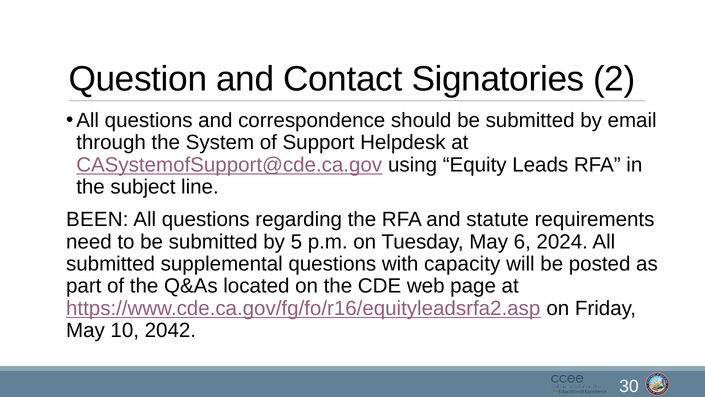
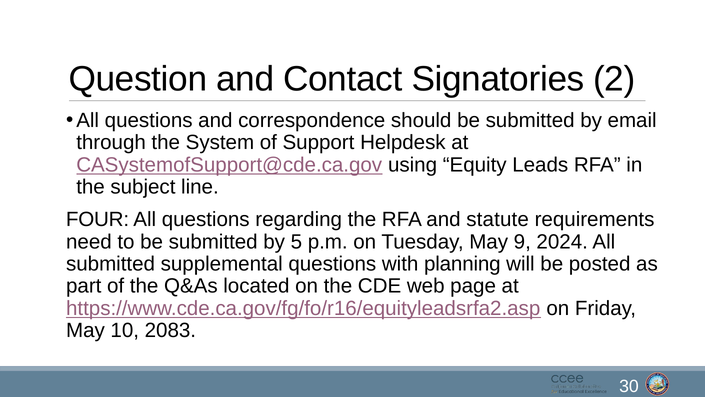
BEEN: BEEN -> FOUR
6: 6 -> 9
capacity: capacity -> planning
2042: 2042 -> 2083
